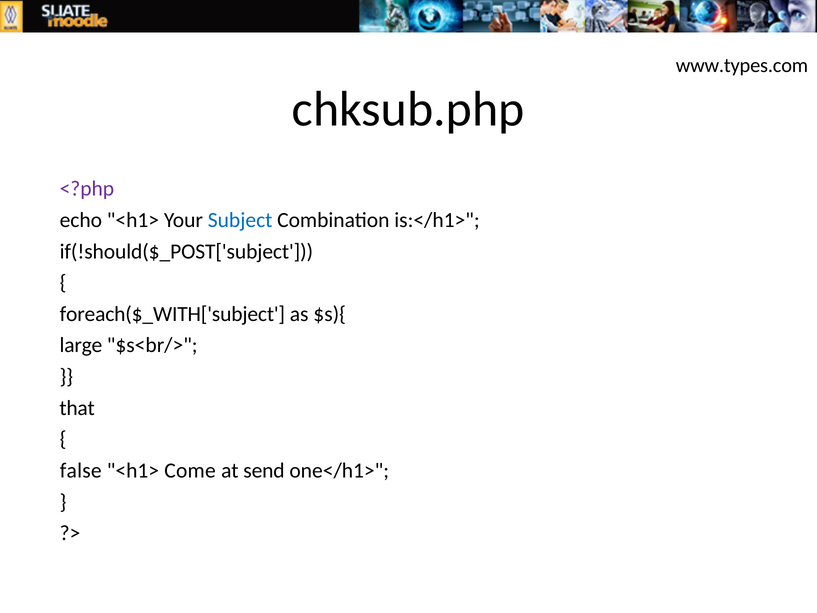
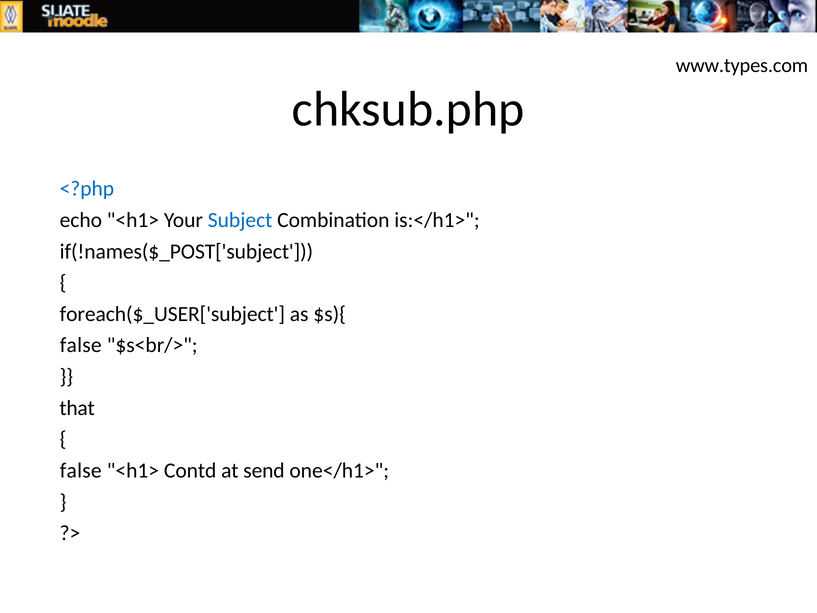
<?php colour: purple -> blue
if(!should($_POST['subject: if(!should($_POST['subject -> if(!names($_POST['subject
foreach($_WITH['subject: foreach($_WITH['subject -> foreach($_USER['subject
large at (81, 345): large -> false
Come: Come -> Contd
